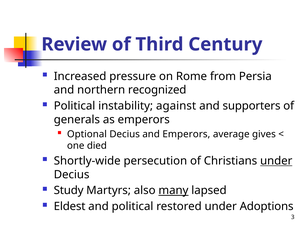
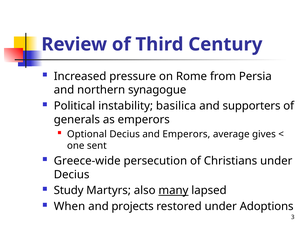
recognized: recognized -> synagogue
against: against -> basilica
died: died -> sent
Shortly-wide: Shortly-wide -> Greece-wide
under at (276, 161) underline: present -> none
Eldest: Eldest -> When
and political: political -> projects
